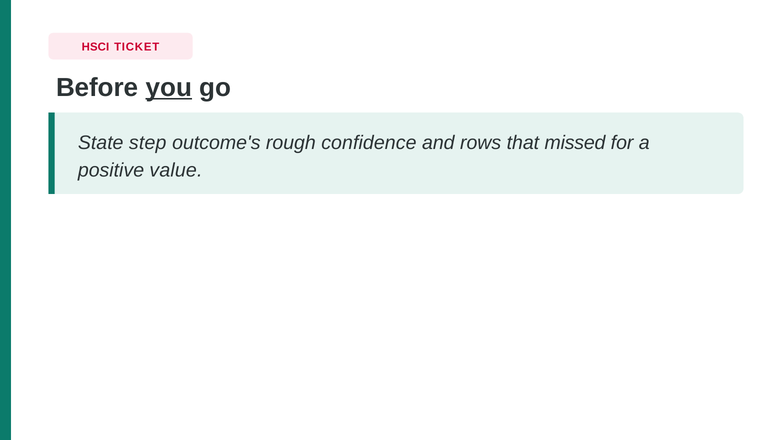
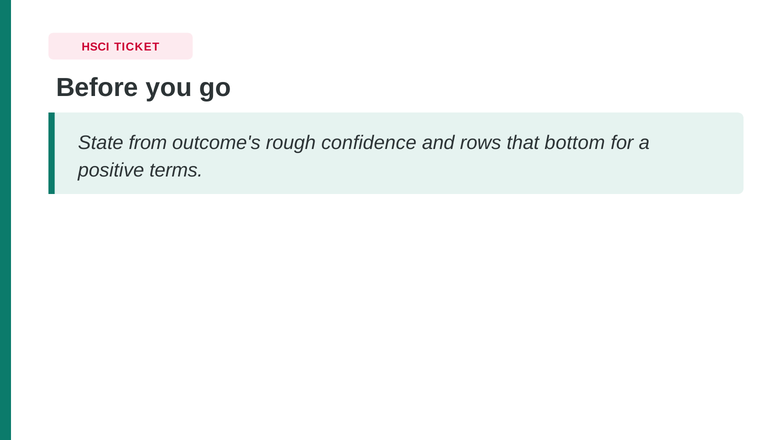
you underline: present -> none
step: step -> from
missed: missed -> bottom
value: value -> terms
